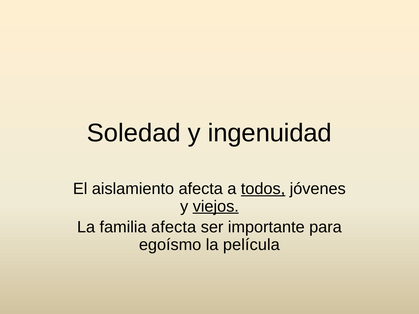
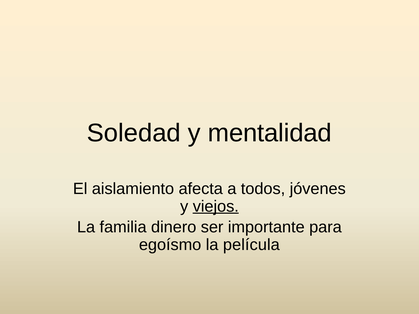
ingenuidad: ingenuidad -> mentalidad
todos underline: present -> none
familia afecta: afecta -> dinero
